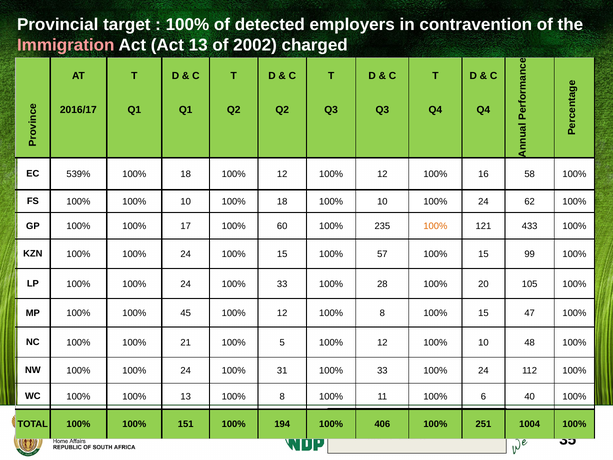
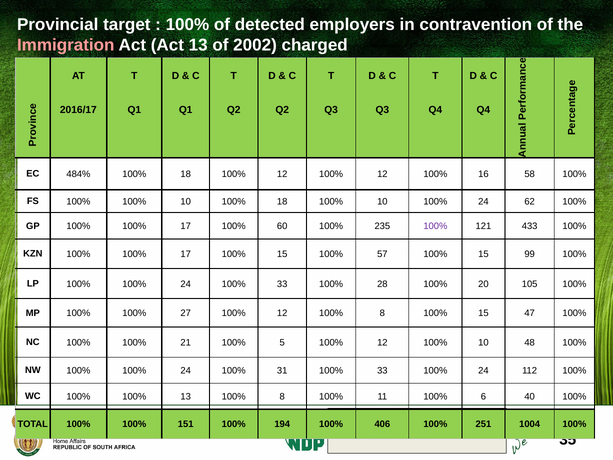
539%: 539% -> 484%
100% at (435, 226) colour: orange -> purple
KZN 100% 100% 24: 24 -> 17
45: 45 -> 27
